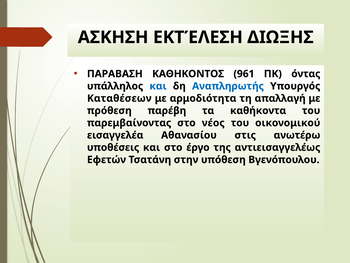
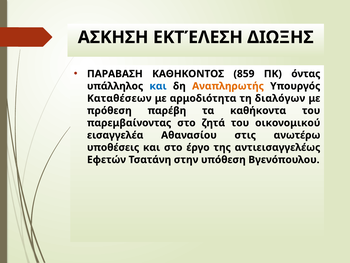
961: 961 -> 859
Αναπληρωτής colour: blue -> orange
απαλλαγή: απαλλαγή -> διαλόγων
νέος: νέος -> ζητά
